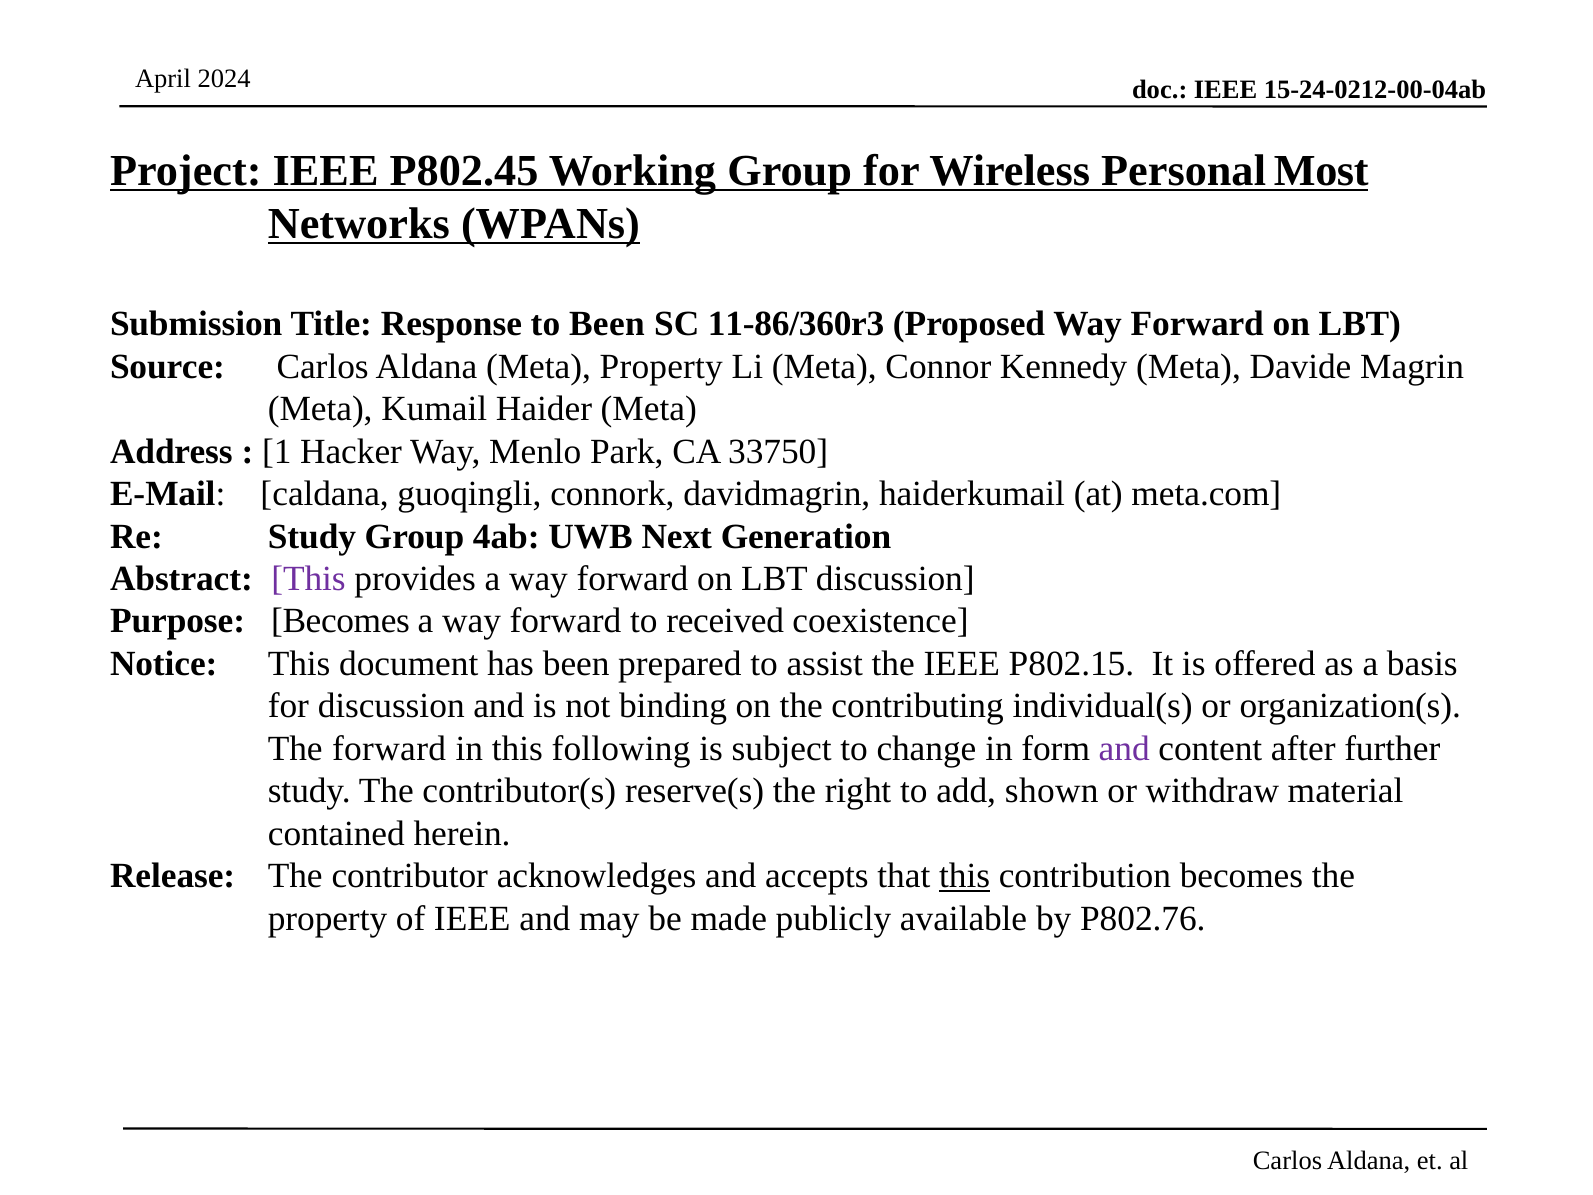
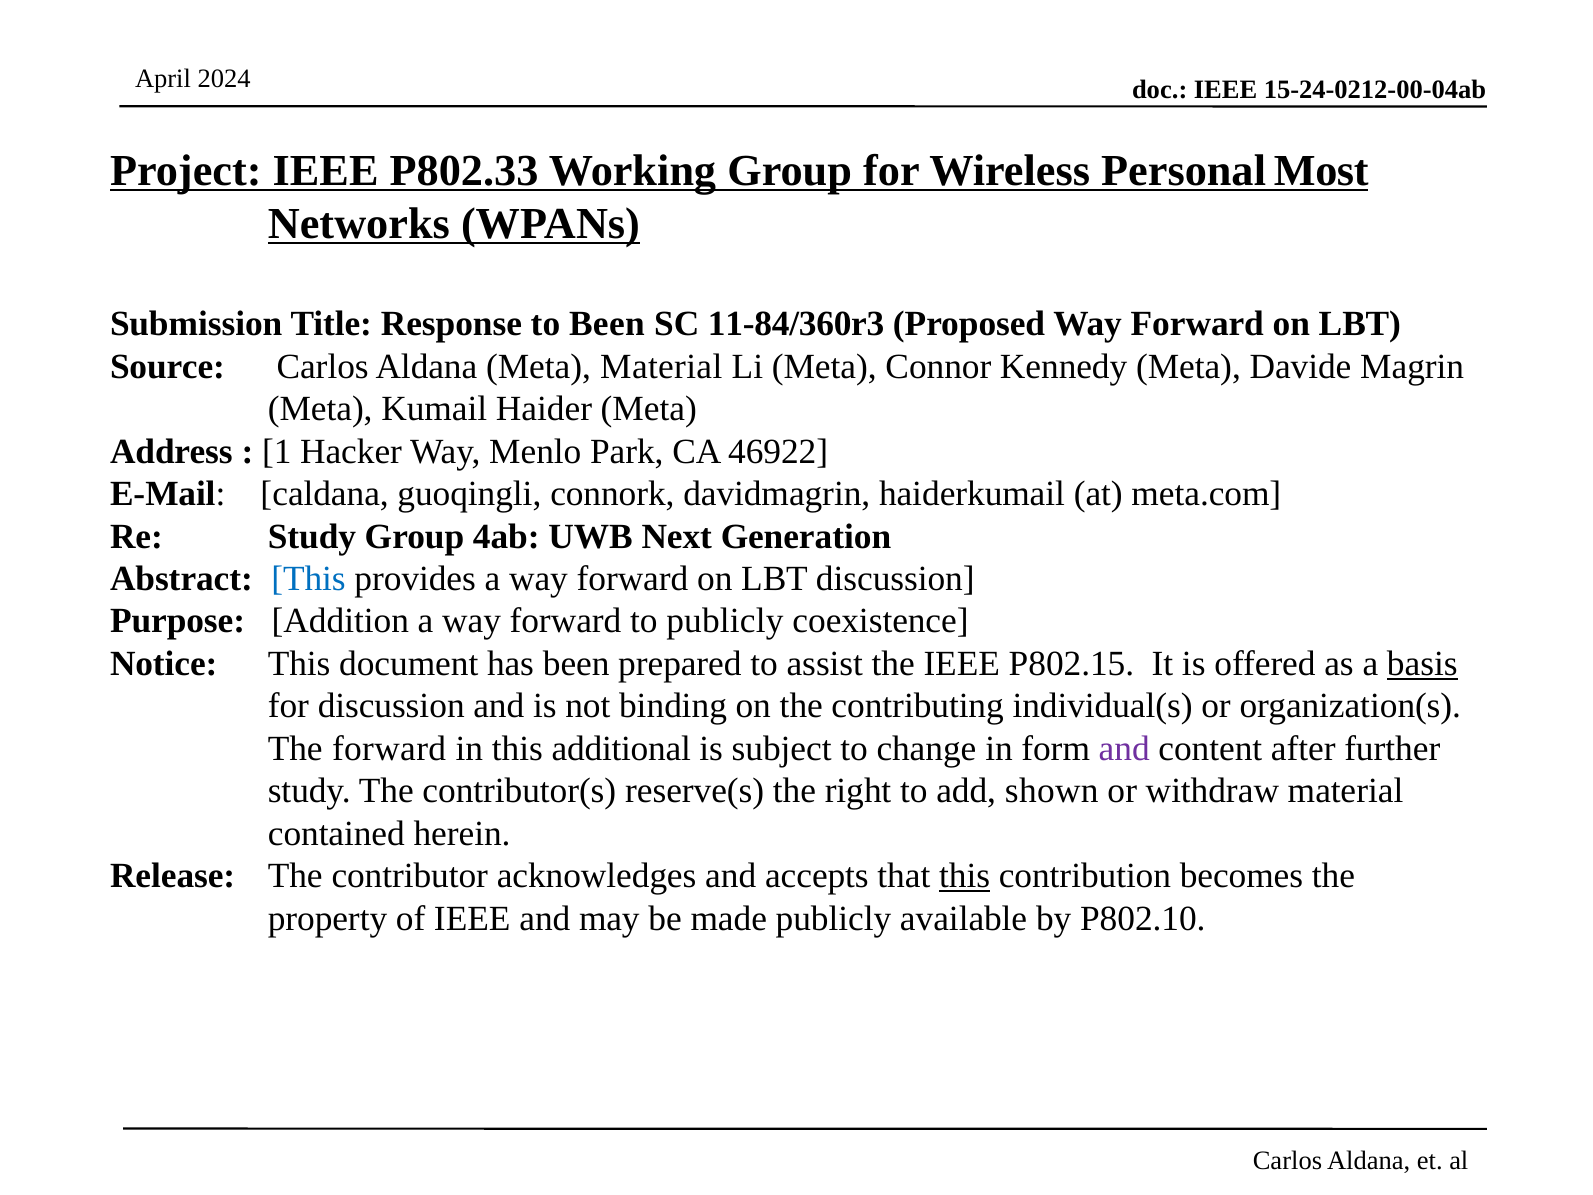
P802.45: P802.45 -> P802.33
11-86/360r3: 11-86/360r3 -> 11-84/360r3
Meta Property: Property -> Material
33750: 33750 -> 46922
This at (309, 579) colour: purple -> blue
Purpose Becomes: Becomes -> Addition
to received: received -> publicly
basis underline: none -> present
following: following -> additional
P802.76: P802.76 -> P802.10
